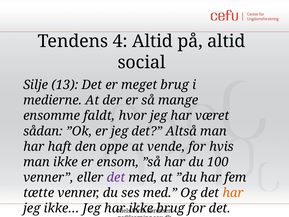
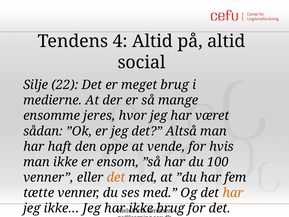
13: 13 -> 22
faldt: faldt -> jeres
det at (116, 177) colour: purple -> orange
